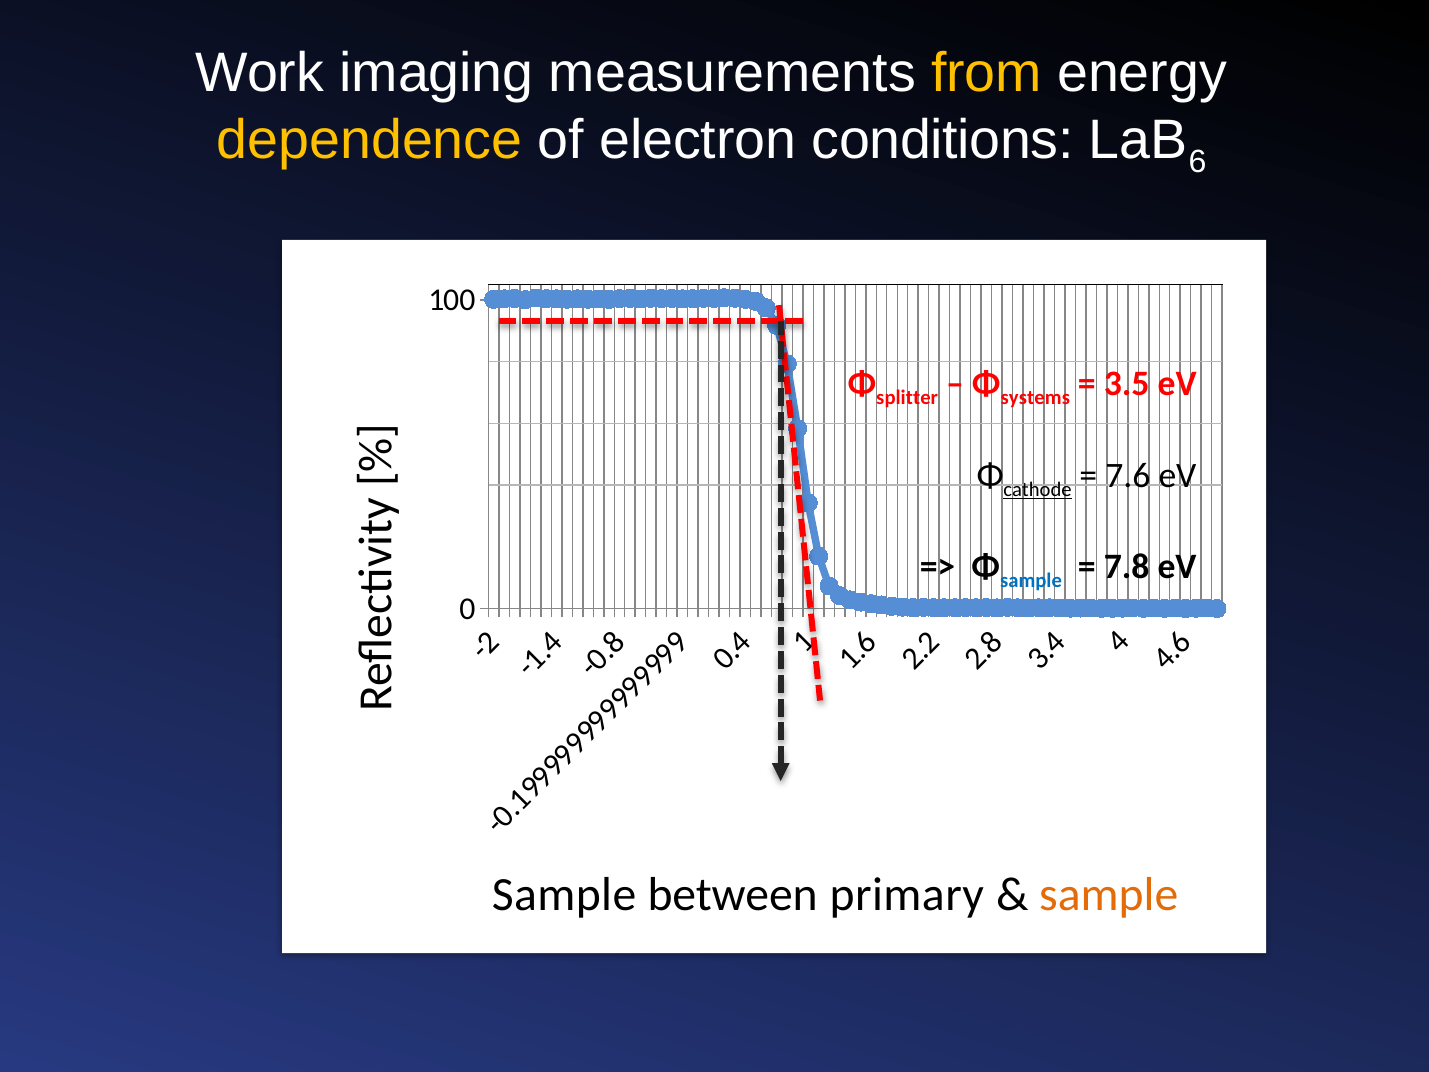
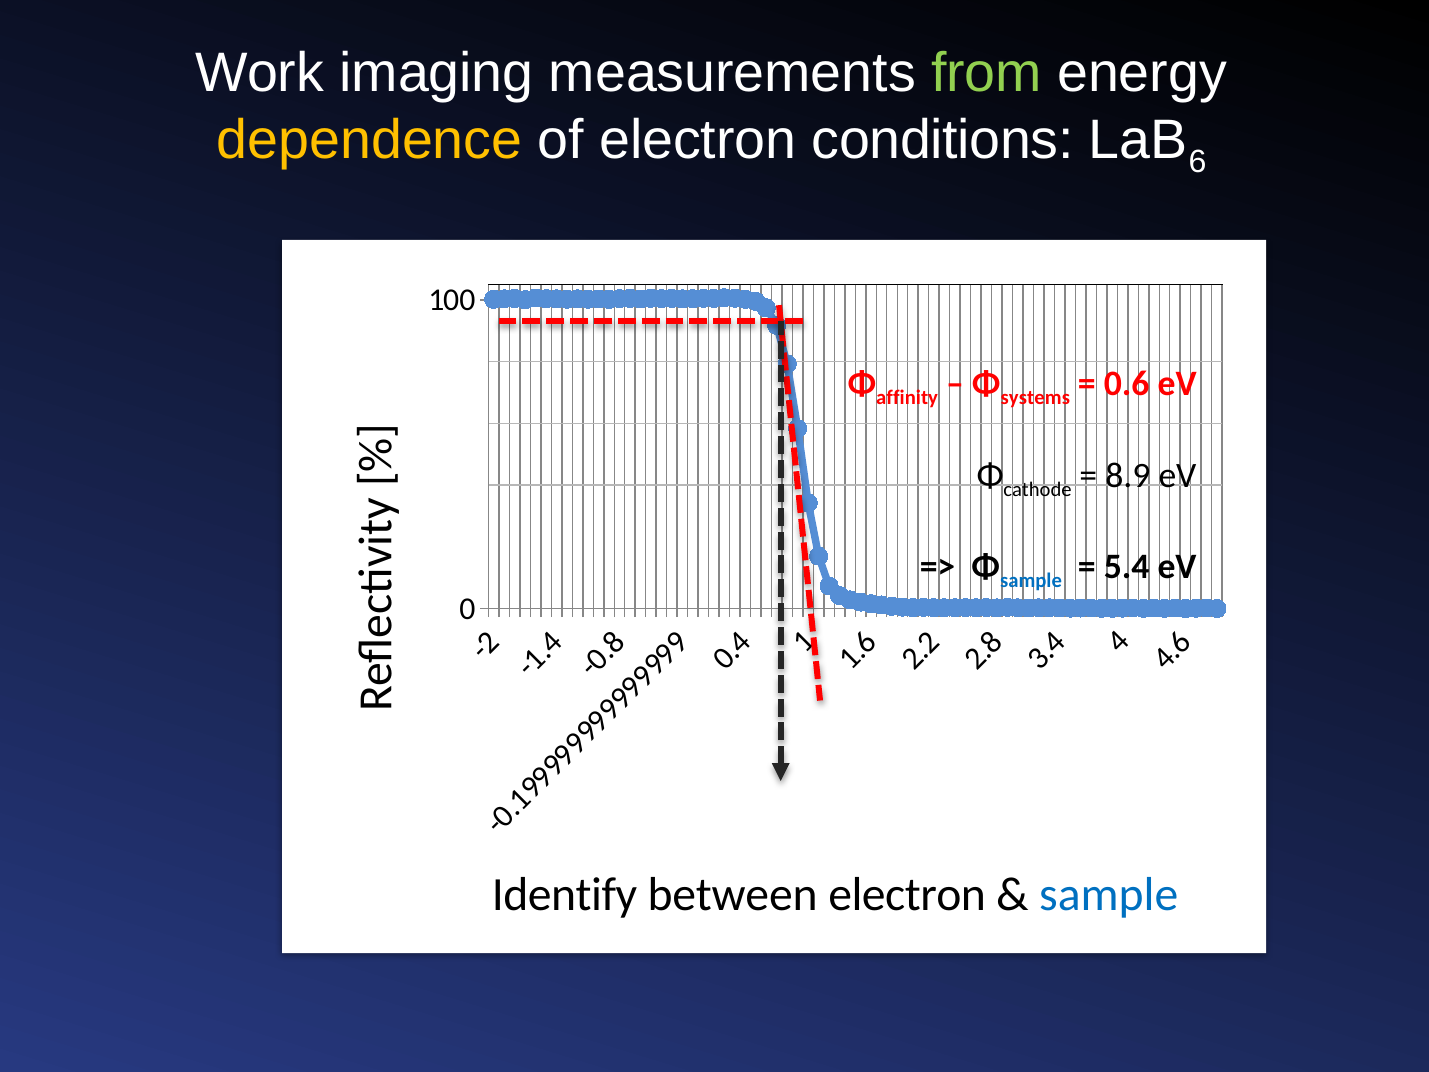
from colour: yellow -> light green
splitter: splitter -> affinity
3.5: 3.5 -> 0.6
cathode underline: present -> none
7.6: 7.6 -> 8.9
7.8: 7.8 -> 5.4
Sample at (564, 894): Sample -> Identify
between primary: primary -> electron
sample at (1109, 894) colour: orange -> blue
